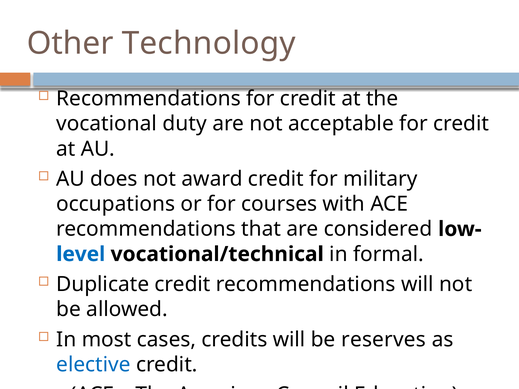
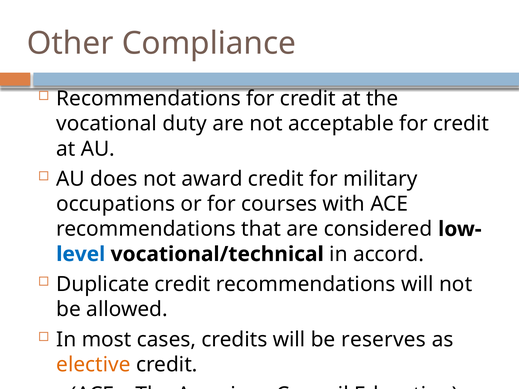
Technology: Technology -> Compliance
formal: formal -> accord
elective colour: blue -> orange
